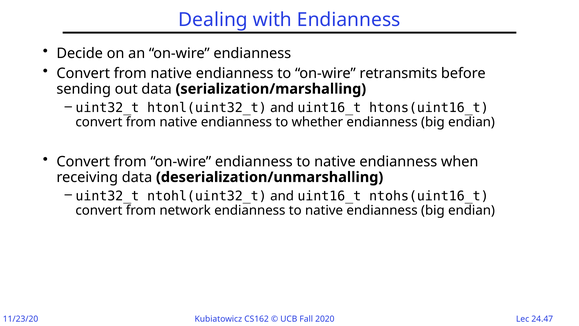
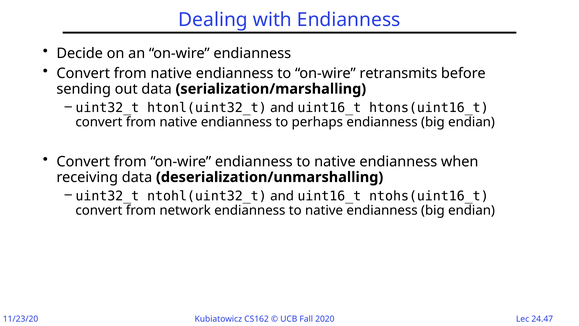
whether: whether -> perhaps
